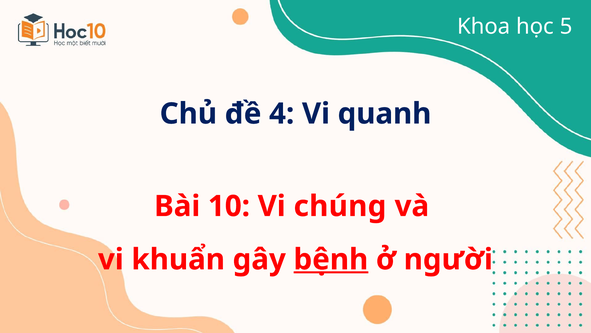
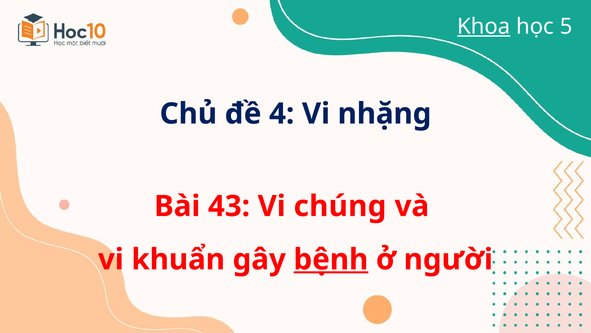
Khoa underline: none -> present
quanh: quanh -> nhặng
10: 10 -> 43
